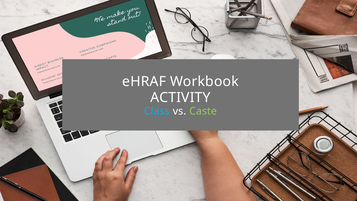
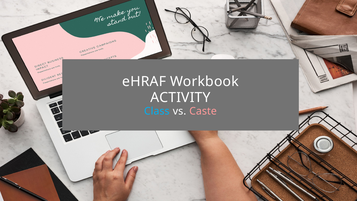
Caste colour: light green -> pink
